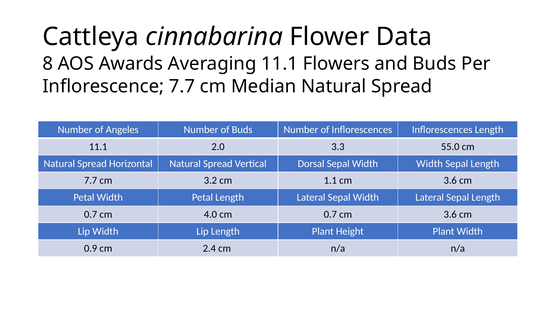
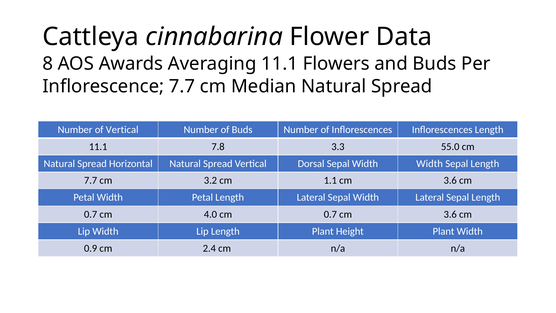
of Angeles: Angeles -> Vertical
2.0: 2.0 -> 7.8
